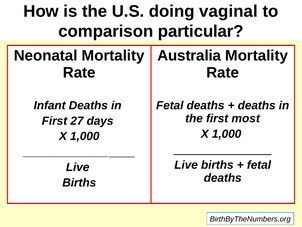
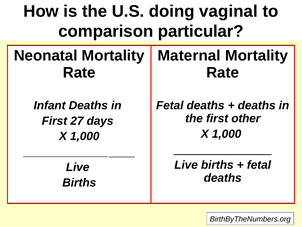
Australia: Australia -> Maternal
most: most -> other
